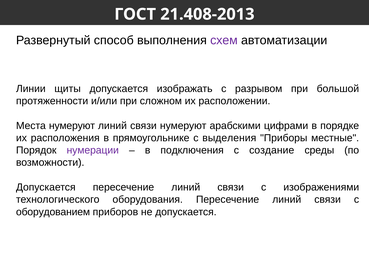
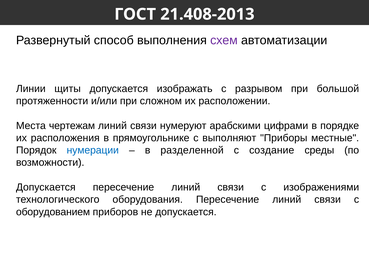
Места нумеруют: нумеруют -> чертежам
выделения: выделения -> выполняют
нумерации colour: purple -> blue
подключения: подключения -> разделенной
